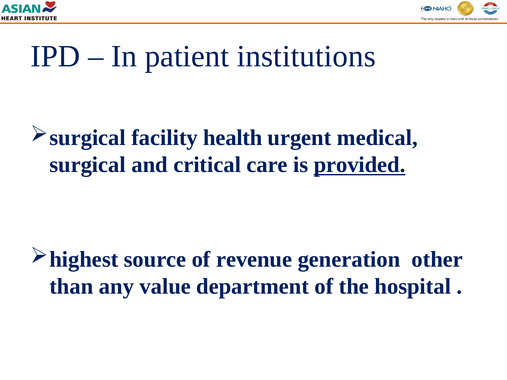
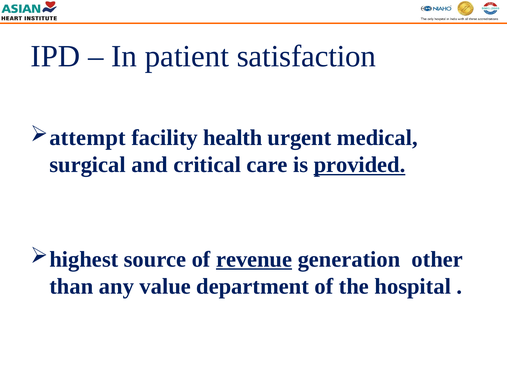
institutions: institutions -> satisfaction
surgical at (88, 138): surgical -> attempt
revenue underline: none -> present
